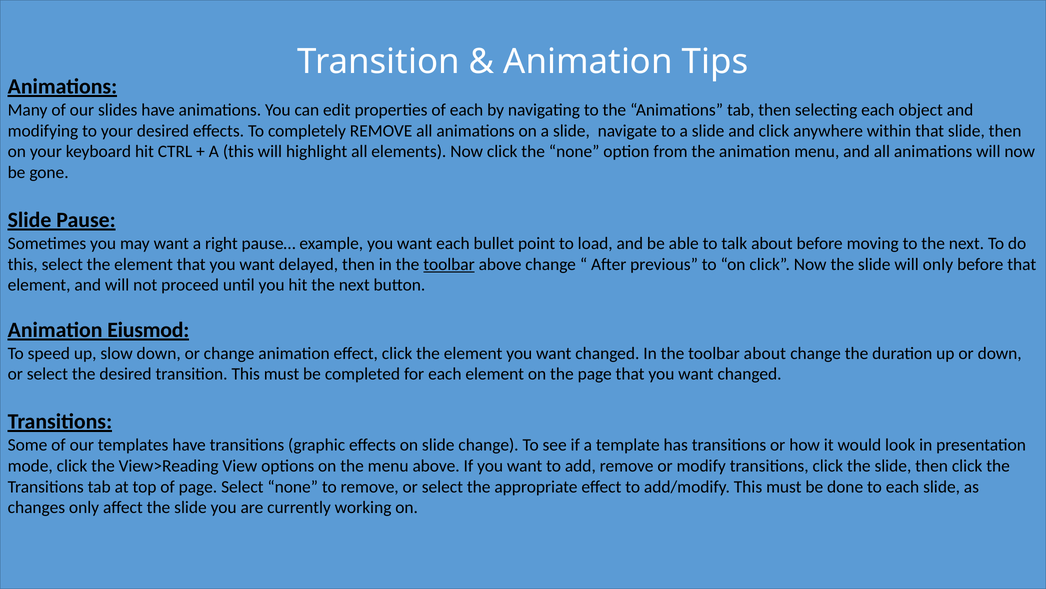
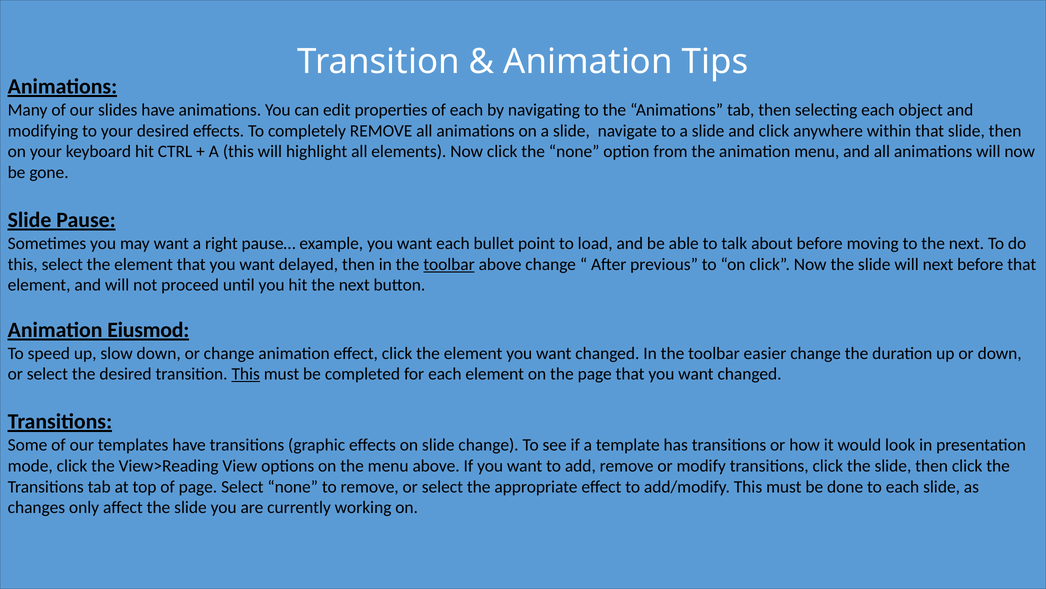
will only: only -> next
toolbar about: about -> easier
This at (246, 374) underline: none -> present
